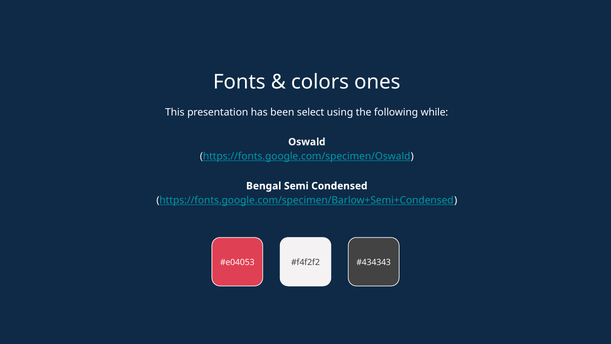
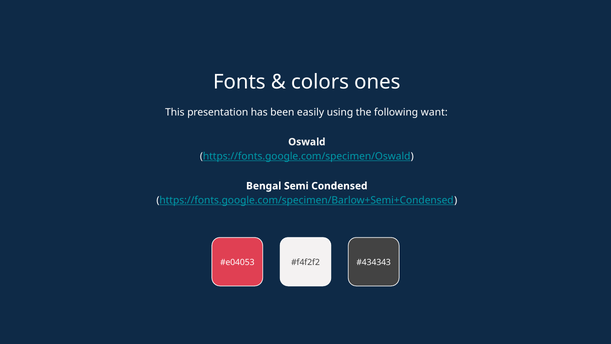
select: select -> easily
while: while -> want
